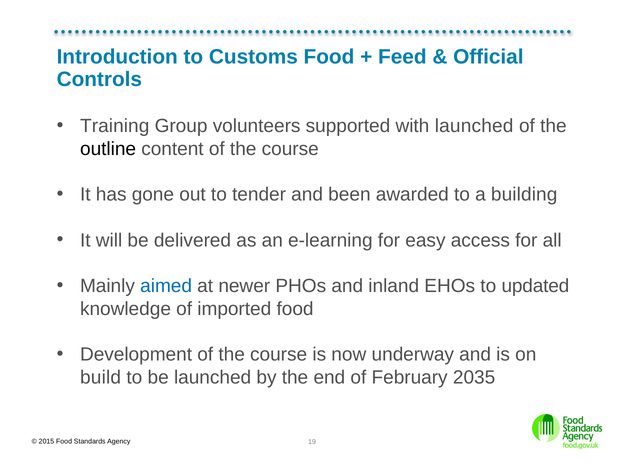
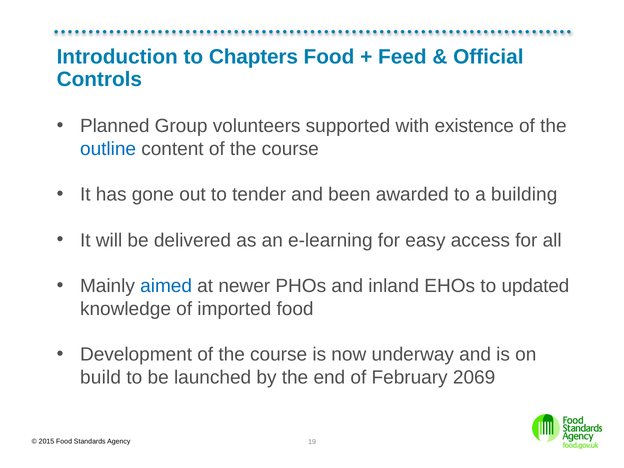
Customs: Customs -> Chapters
Training: Training -> Planned
with launched: launched -> existence
outline colour: black -> blue
2035: 2035 -> 2069
